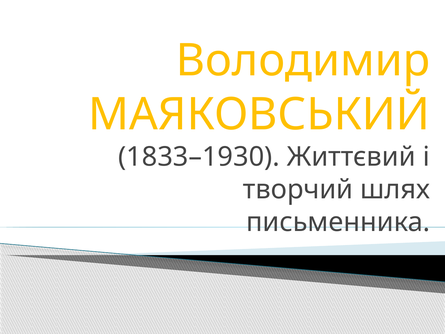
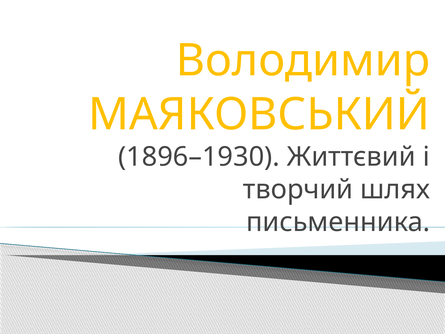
1833–1930: 1833–1930 -> 1896–1930
